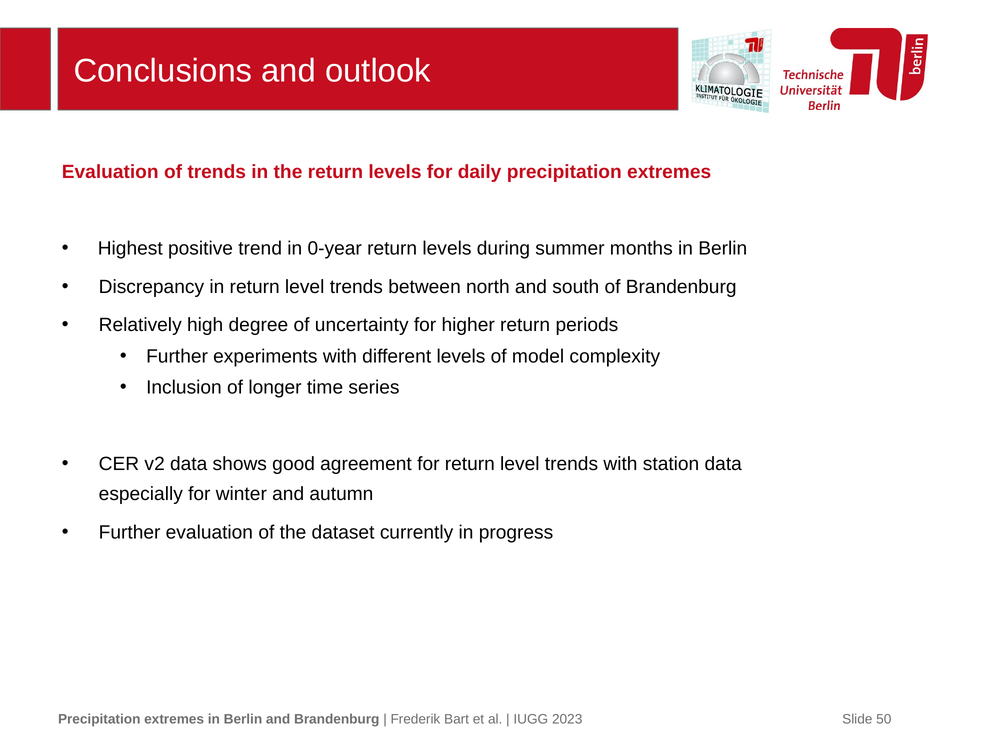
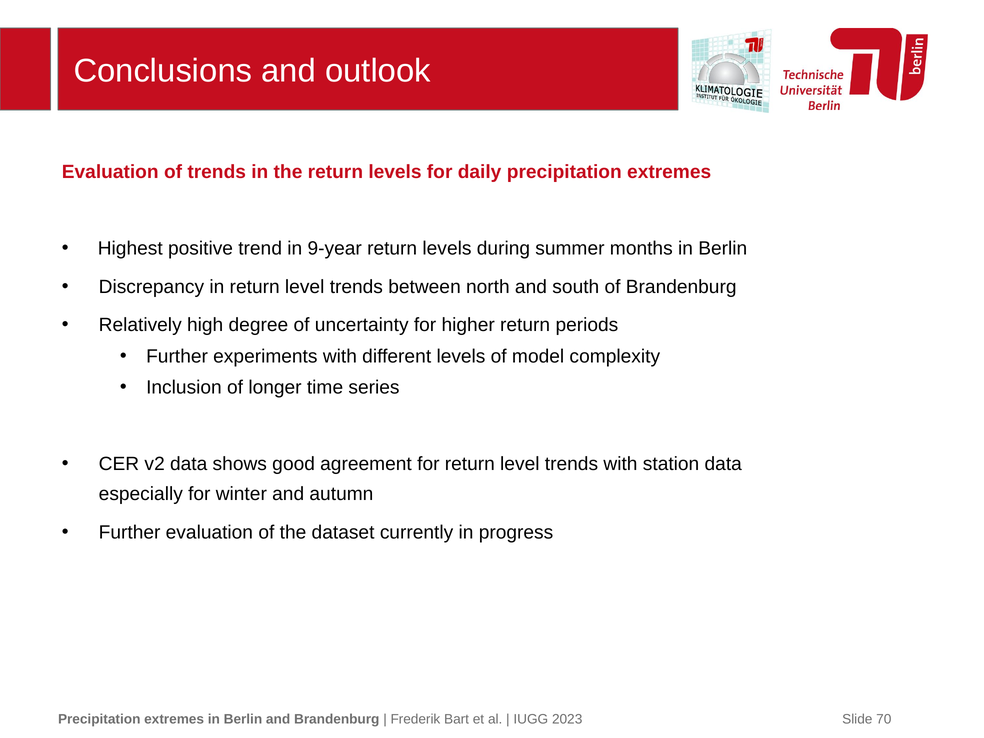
0-year: 0-year -> 9-year
50: 50 -> 70
